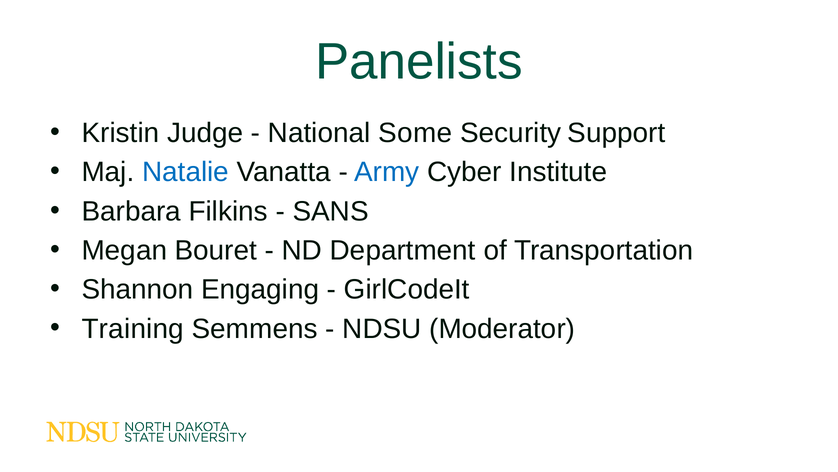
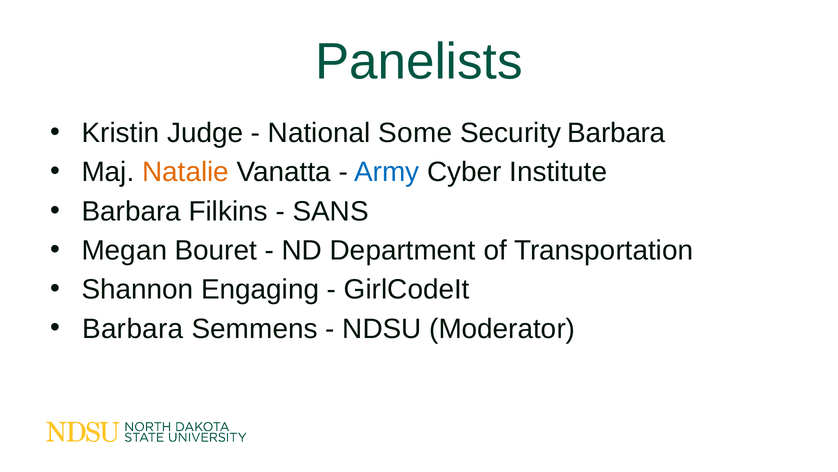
Security Support: Support -> Barbara
Natalie colour: blue -> orange
Training at (133, 328): Training -> Barbara
